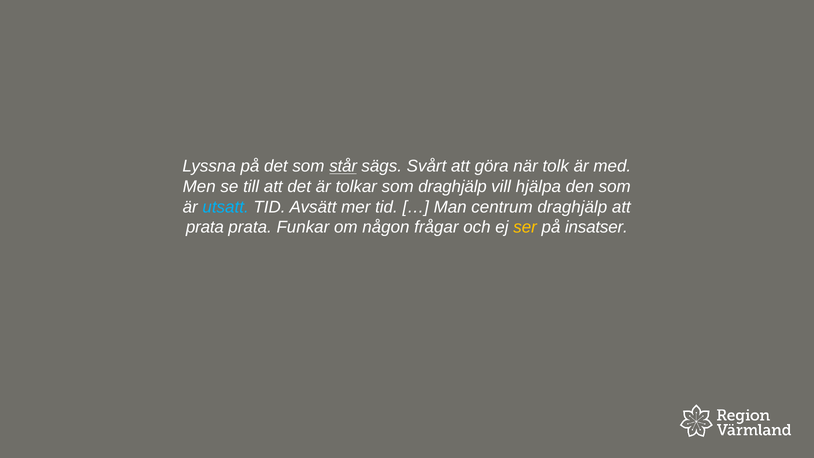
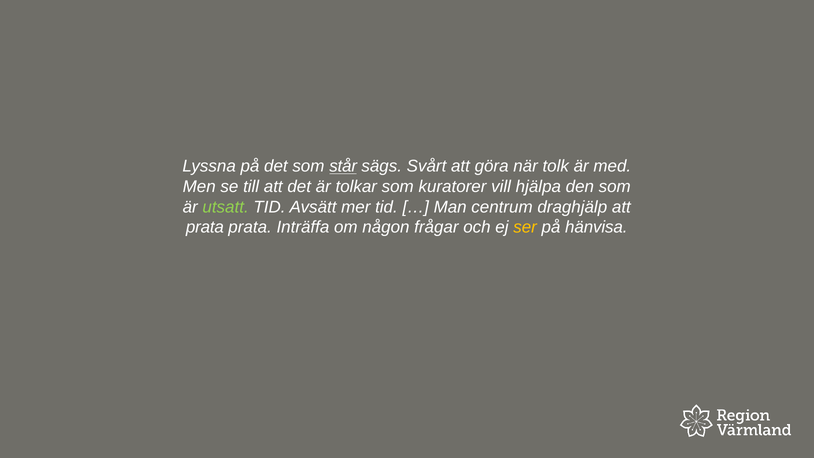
som draghjälp: draghjälp -> kuratorer
utsatt colour: light blue -> light green
Funkar: Funkar -> Inträffa
insatser: insatser -> hänvisa
